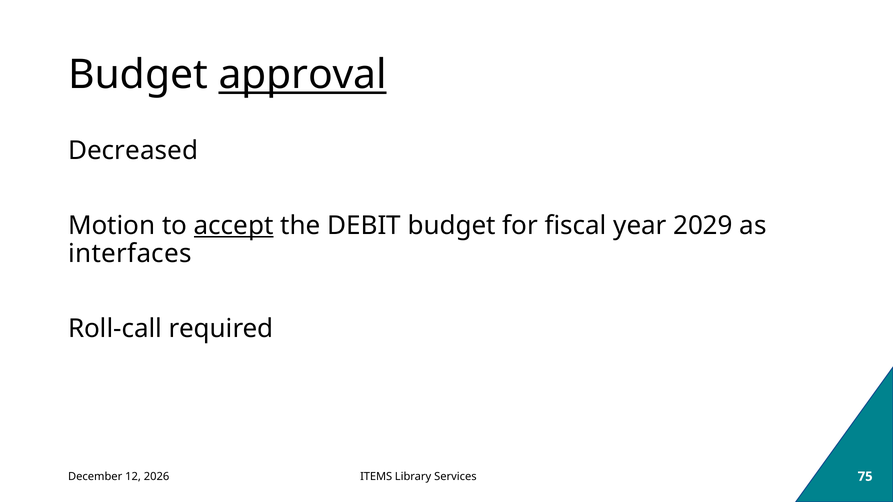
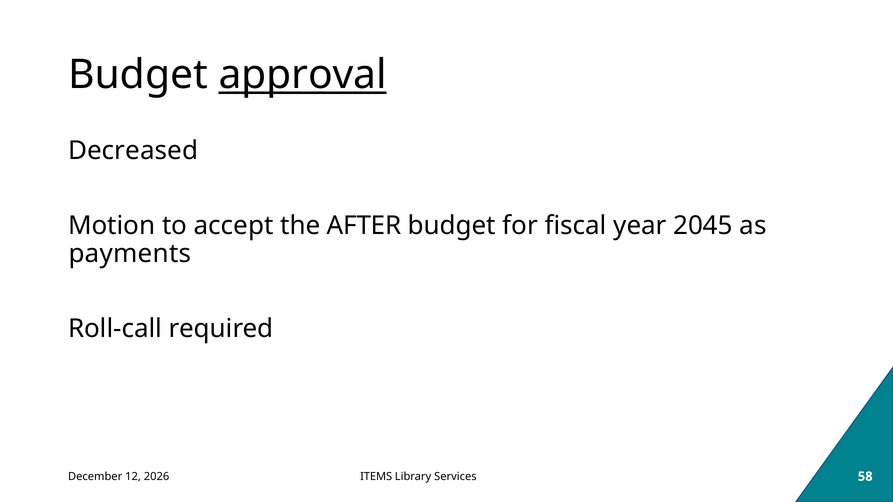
accept underline: present -> none
DEBIT: DEBIT -> AFTER
2029: 2029 -> 2045
interfaces: interfaces -> payments
75: 75 -> 58
